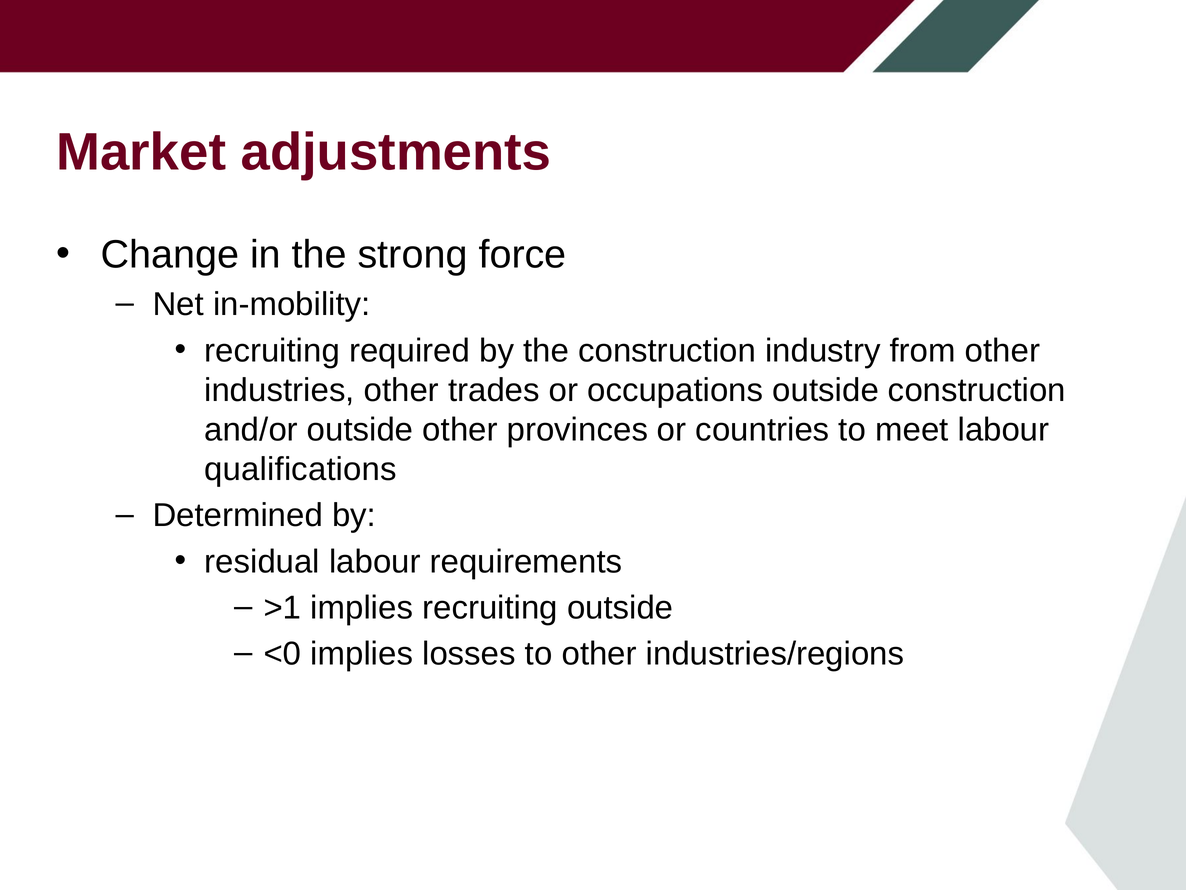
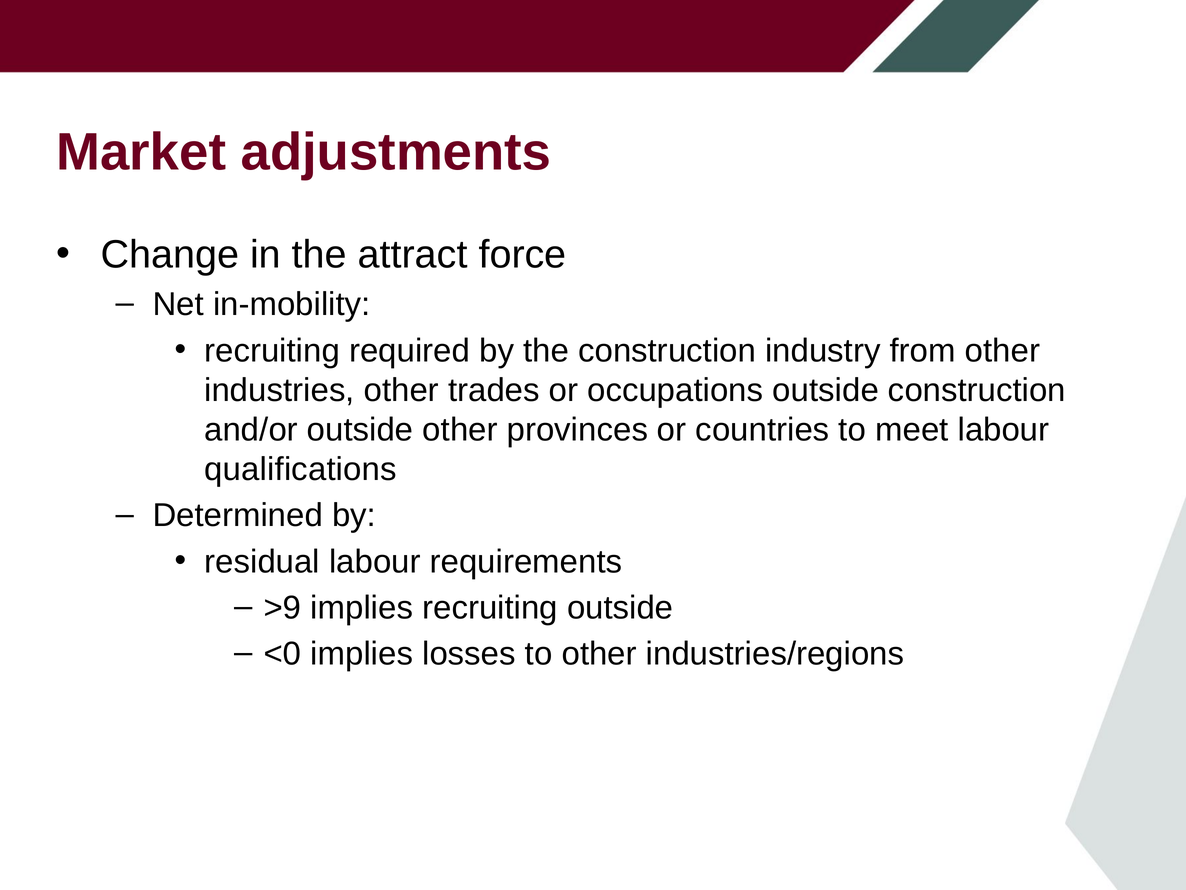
strong: strong -> attract
>1: >1 -> >9
